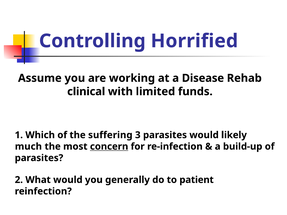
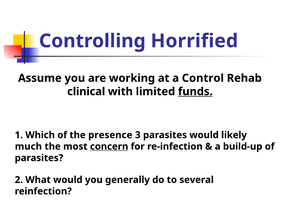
Disease: Disease -> Control
funds underline: none -> present
suffering: suffering -> presence
patient: patient -> several
